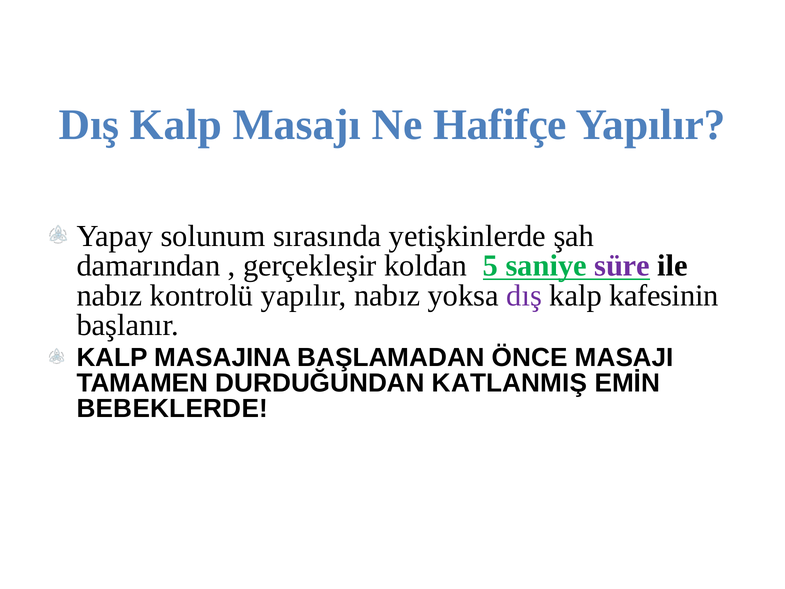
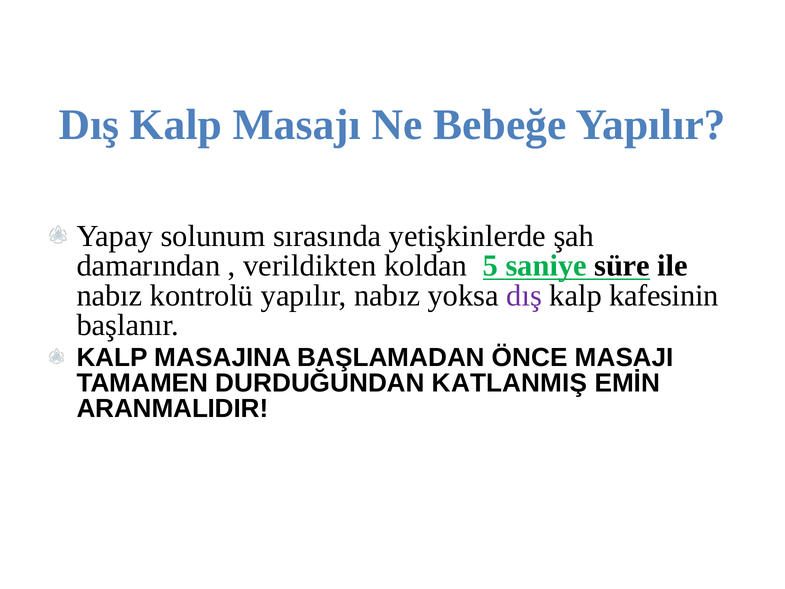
Hafifçe: Hafifçe -> Bebeğe
gerçekleşir: gerçekleşir -> verildikten
süre colour: purple -> black
BEBEKLERDE: BEBEKLERDE -> ARANMALIDIR
